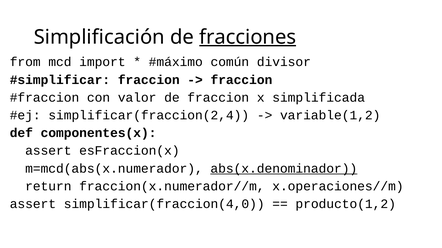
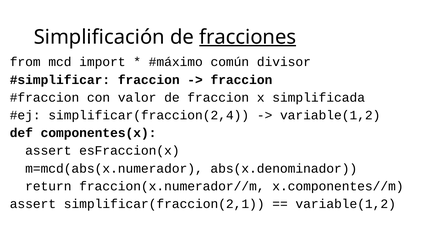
abs(x.denominador underline: present -> none
x.operaciones//m: x.operaciones//m -> x.componentes//m
simplificar(fraccion(4,0: simplificar(fraccion(4,0 -> simplificar(fraccion(2,1
producto(1,2 at (346, 204): producto(1,2 -> variable(1,2
